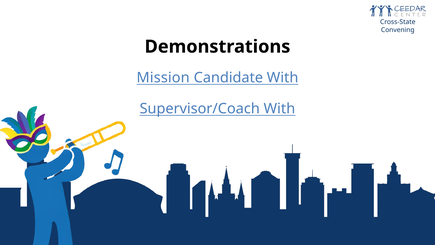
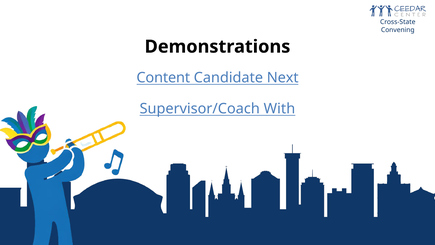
Mission: Mission -> Content
Candidate With: With -> Next
